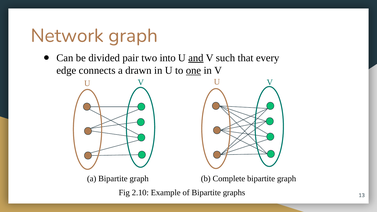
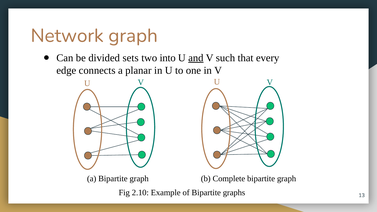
pair: pair -> sets
drawn: drawn -> planar
one underline: present -> none
